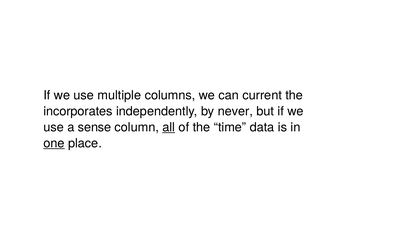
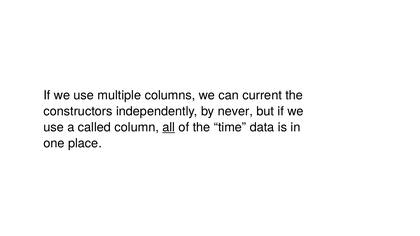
incorporates: incorporates -> constructors
sense: sense -> called
one underline: present -> none
